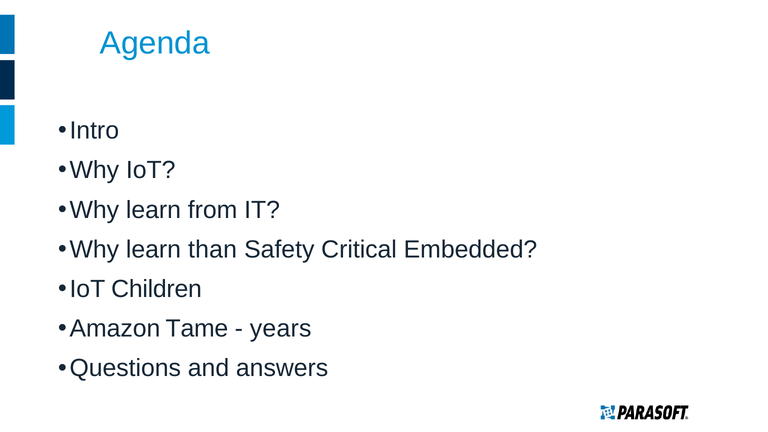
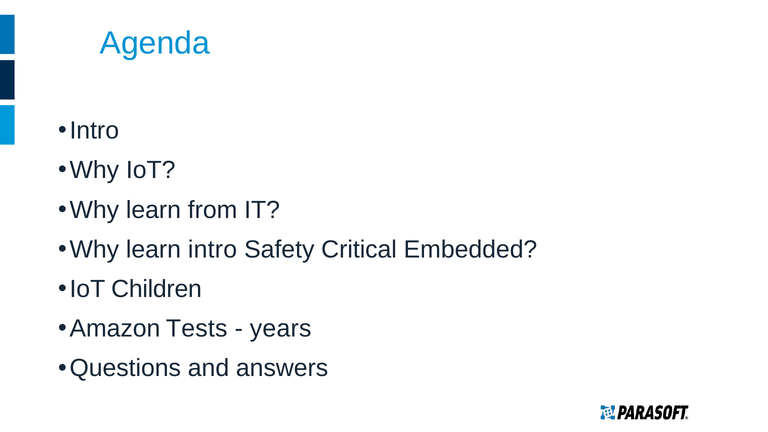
learn than: than -> intro
Tame: Tame -> Tests
